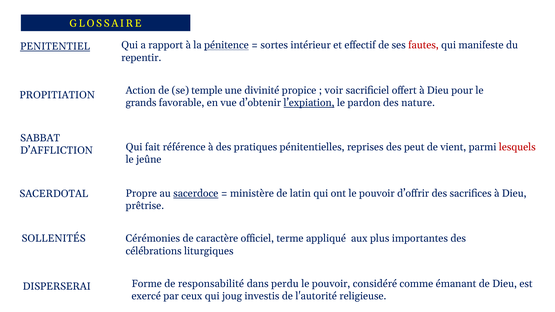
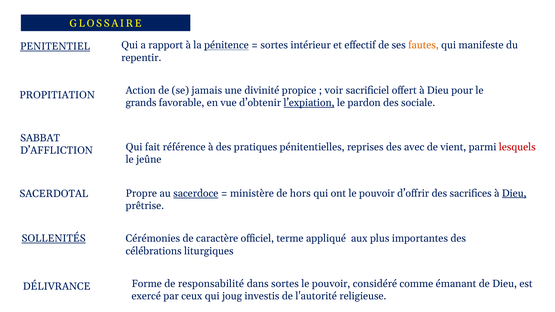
fautes colour: red -> orange
temple: temple -> jamais
nature: nature -> sociale
peut: peut -> avec
latin: latin -> hors
Dieu at (514, 193) underline: none -> present
SOLLENITÉS underline: none -> present
DISPERSERAI: DISPERSERAI -> DÉLIVRANCE
dans perdu: perdu -> sortes
